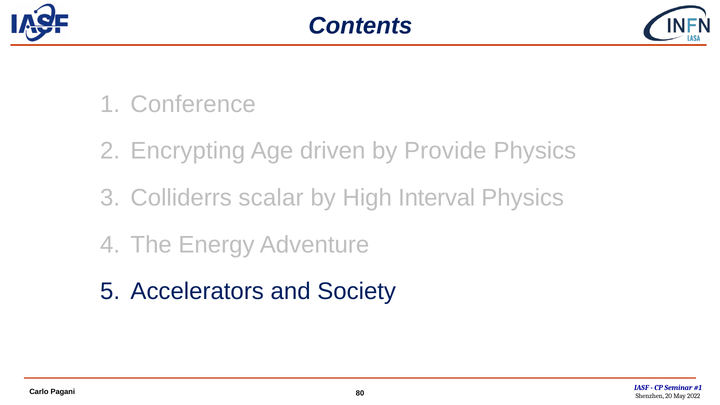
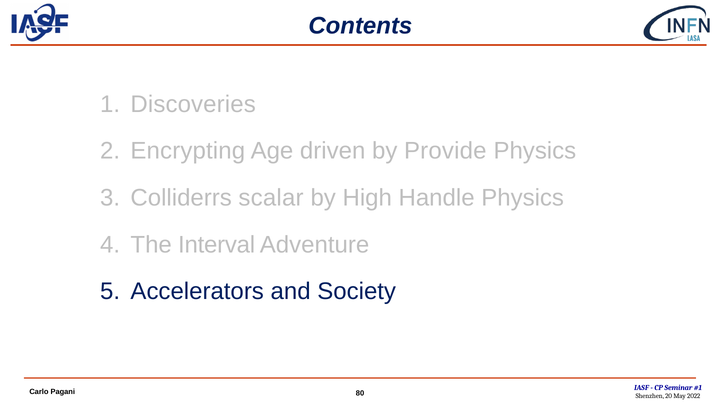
Conference: Conference -> Discoveries
Interval: Interval -> Handle
Energy: Energy -> Interval
